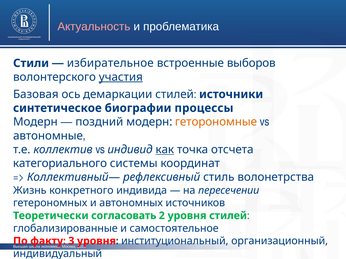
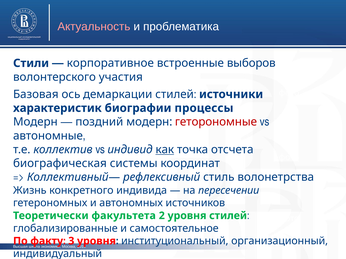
избирательное: избирательное -> корпоративное
участия underline: present -> none
синтетическое: синтетическое -> характеристик
геторономные colour: orange -> red
категориального: категориального -> биографическая
согласовать: согласовать -> факультета
